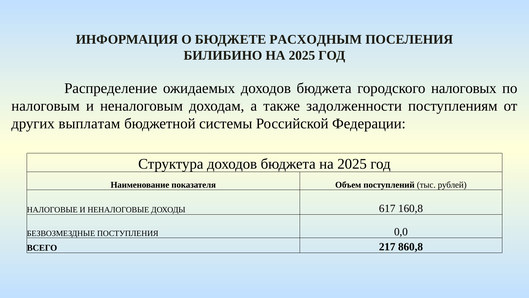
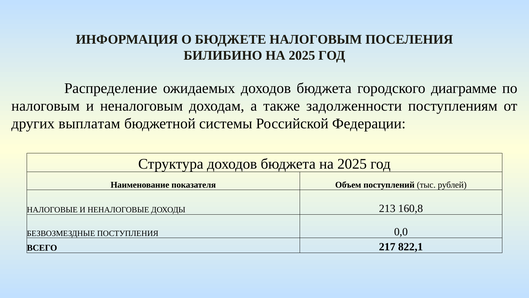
БЮДЖЕТЕ РАСХОДНЫМ: РАСХОДНЫМ -> НАЛОГОВЫМ
налоговых: налоговых -> диаграмме
617: 617 -> 213
860,8: 860,8 -> 822,1
